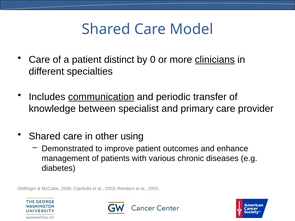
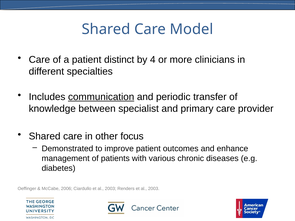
0: 0 -> 4
clinicians underline: present -> none
using: using -> focus
